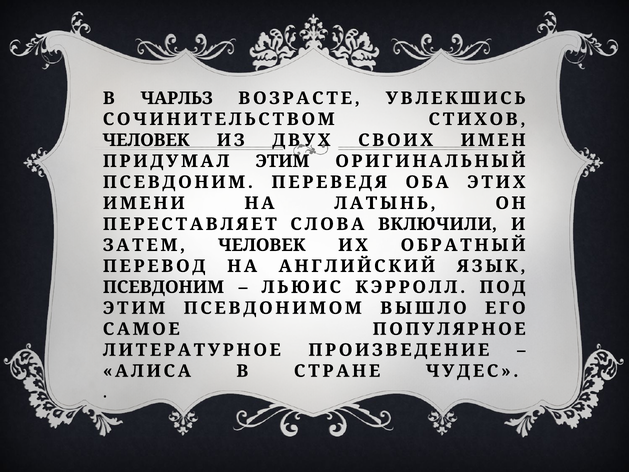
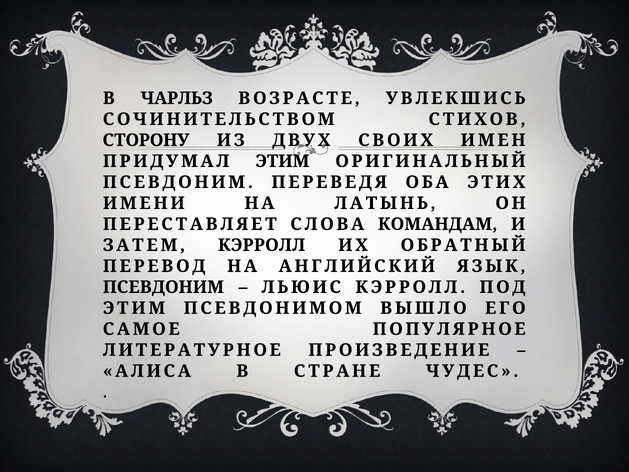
ЧЕЛОВЕК at (146, 140): ЧЕЛОВЕК -> СТОРОНУ
ВКЛЮЧИЛИ: ВКЛЮЧИЛИ -> КОМАНДАМ
ЗАТЕМ ЧЕЛОВЕК: ЧЕЛОВЕК -> КЭРРОЛЛ
